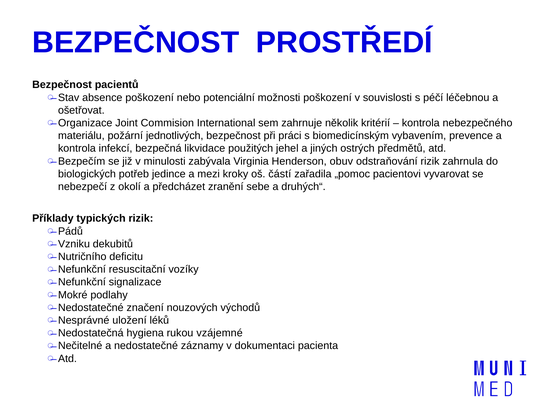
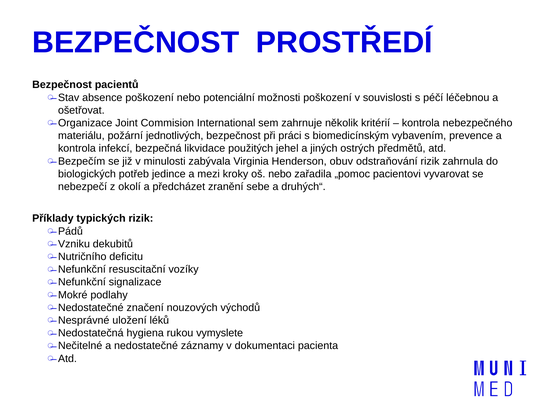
oš částí: částí -> nebo
vzájemné: vzájemné -> vymyslete
